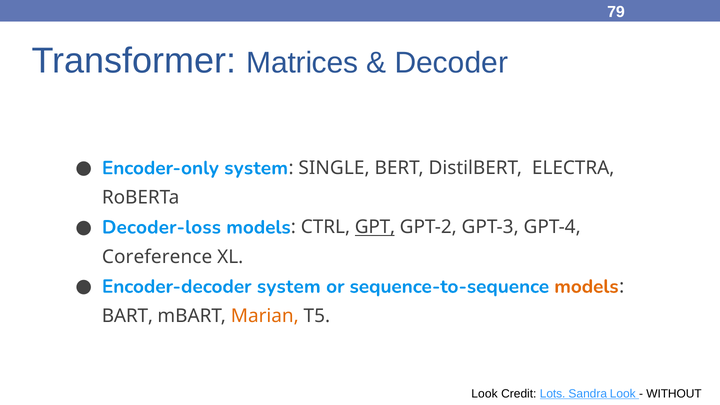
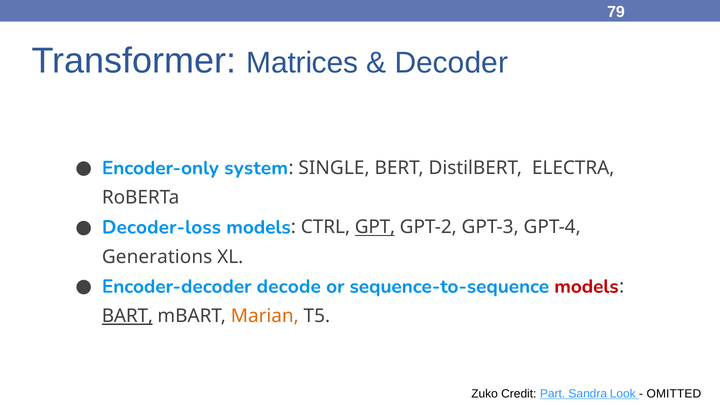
Coreference: Coreference -> Generations
Encoder-decoder system: system -> decode
models at (586, 286) colour: orange -> red
BART underline: none -> present
Look at (485, 394): Look -> Zuko
Lots: Lots -> Part
WITHOUT: WITHOUT -> OMITTED
